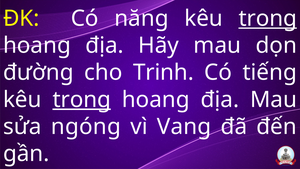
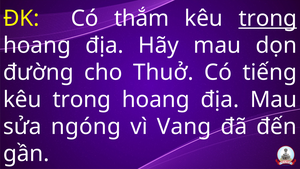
năng: năng -> thắm
Trinh: Trinh -> Thuở
trong at (82, 99) underline: present -> none
